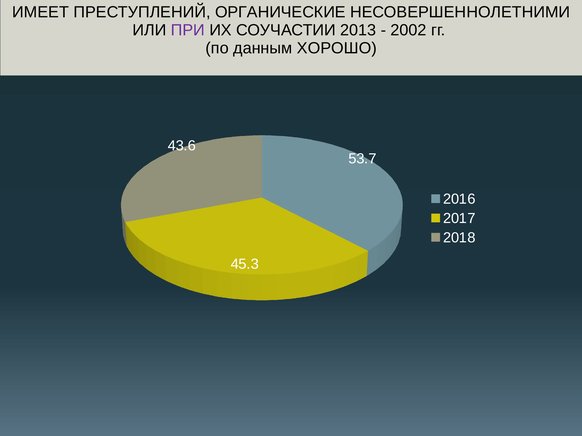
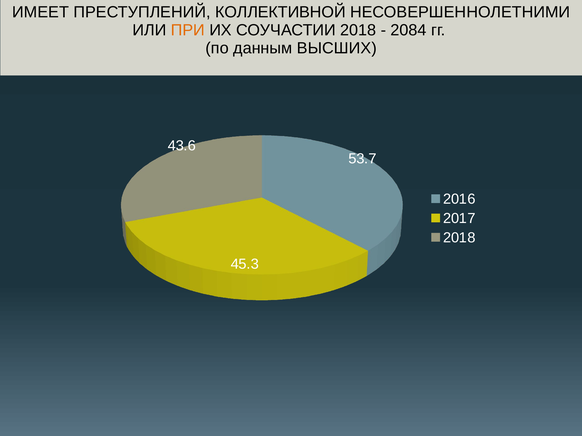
ОРГАНИЧЕСКИЕ: ОРГАНИЧЕСКИЕ -> КОЛЛЕКТИВНОЙ
ПРИ colour: purple -> orange
СОУЧАСТИИ 2013: 2013 -> 2018
2002: 2002 -> 2084
ХОРОШО: ХОРОШО -> ВЫСШИХ
